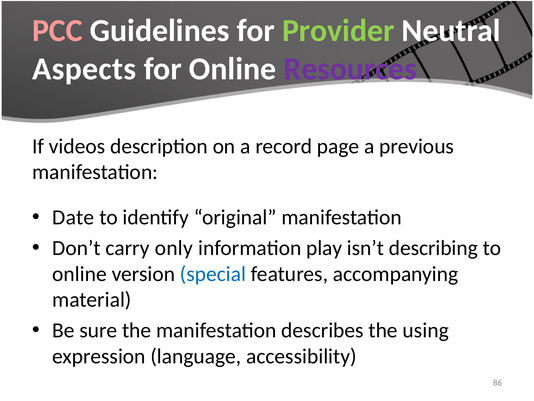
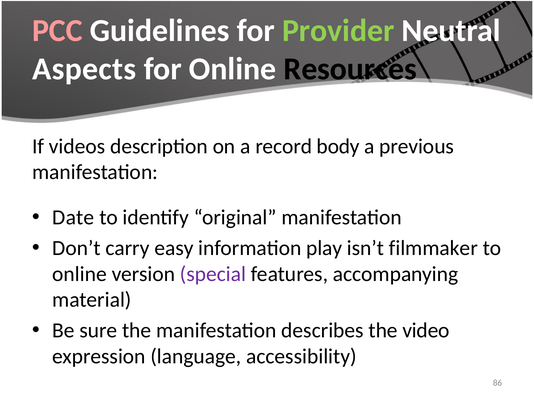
Resources colour: purple -> black
page: page -> body
only: only -> easy
describing: describing -> filmmaker
special colour: blue -> purple
using: using -> video
